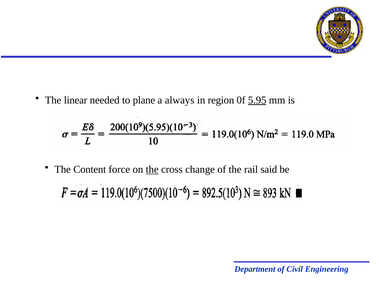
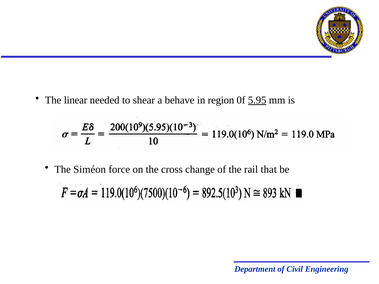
plane: plane -> shear
always: always -> behave
Content: Content -> Siméon
the at (152, 170) underline: present -> none
said: said -> that
